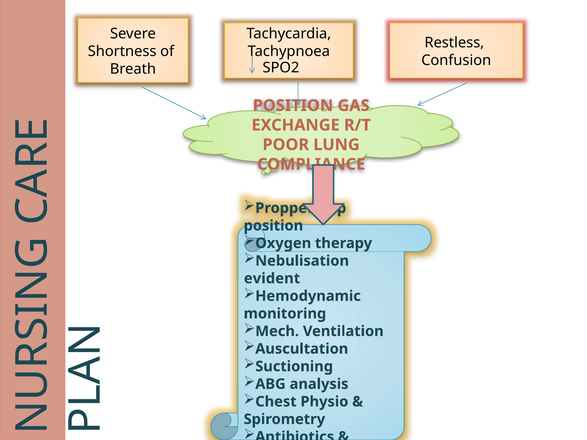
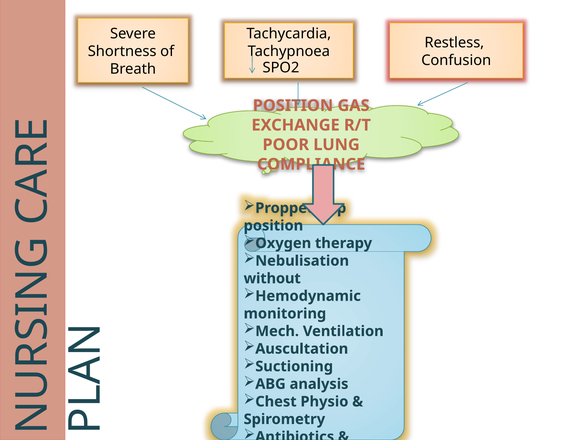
evident: evident -> without
